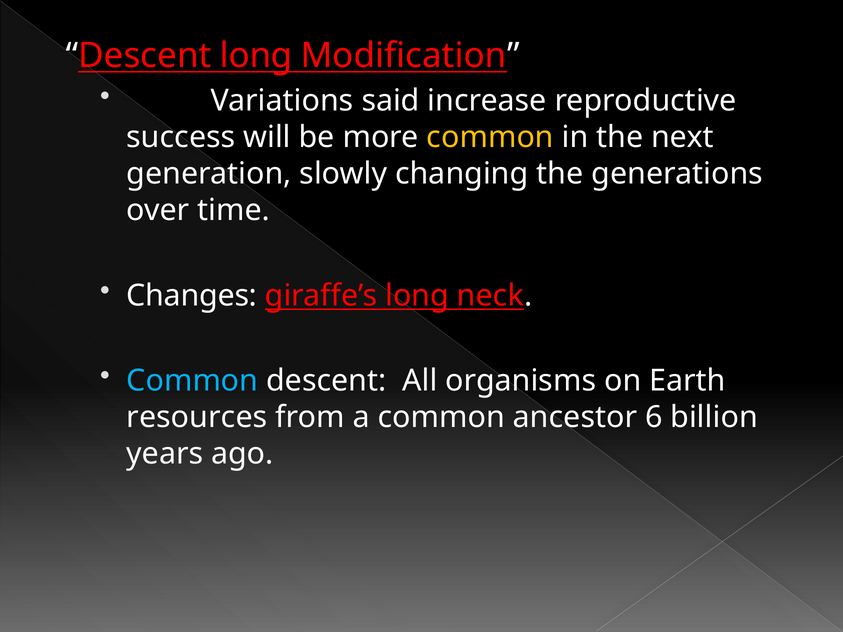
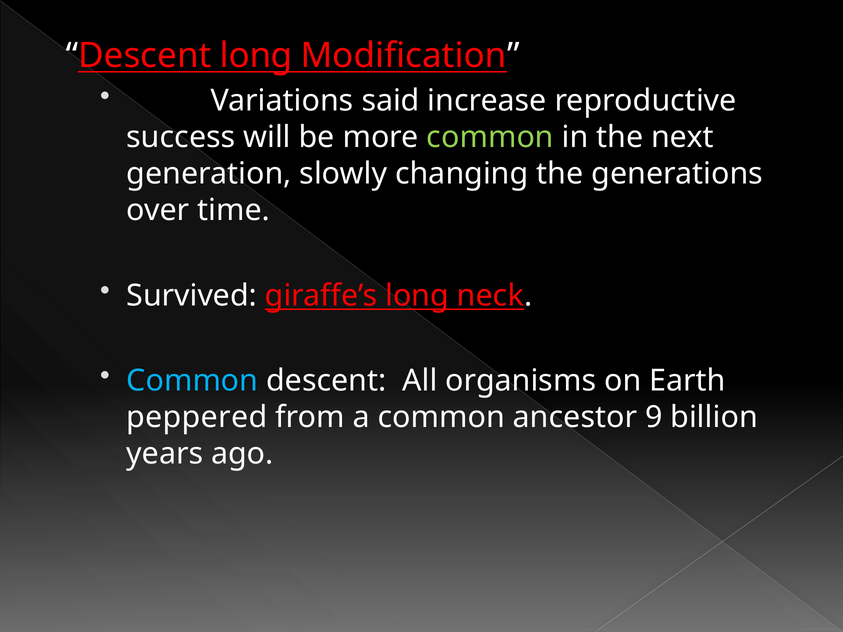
common at (490, 137) colour: yellow -> light green
Changes: Changes -> Survived
resources: resources -> peppered
6: 6 -> 9
